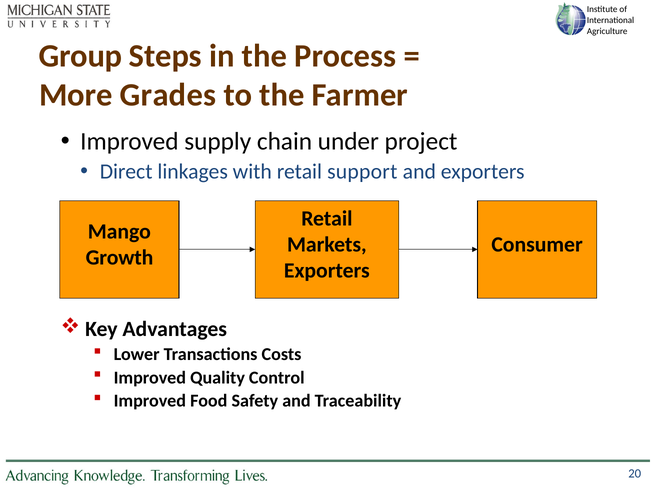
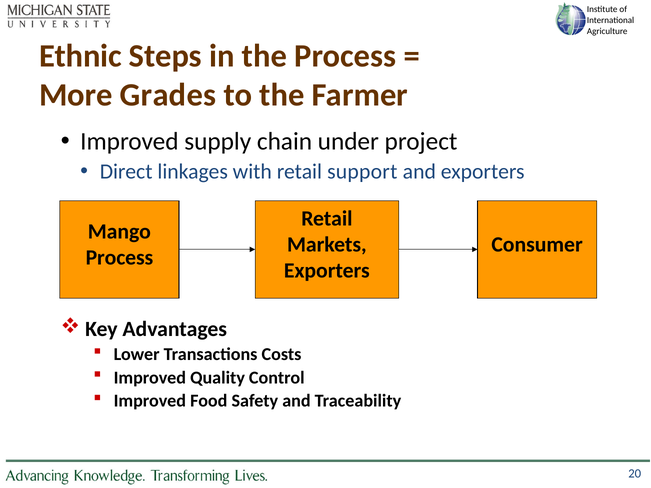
Group: Group -> Ethnic
Growth at (119, 258): Growth -> Process
